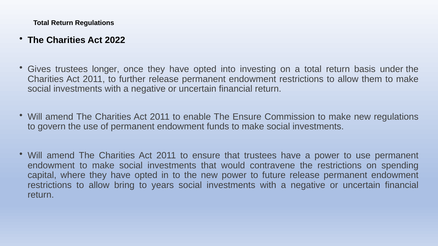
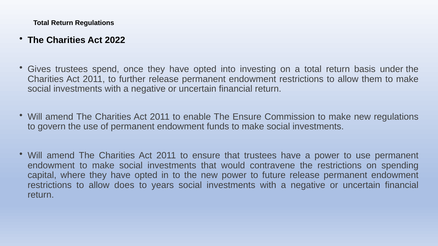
longer: longer -> spend
bring: bring -> does
